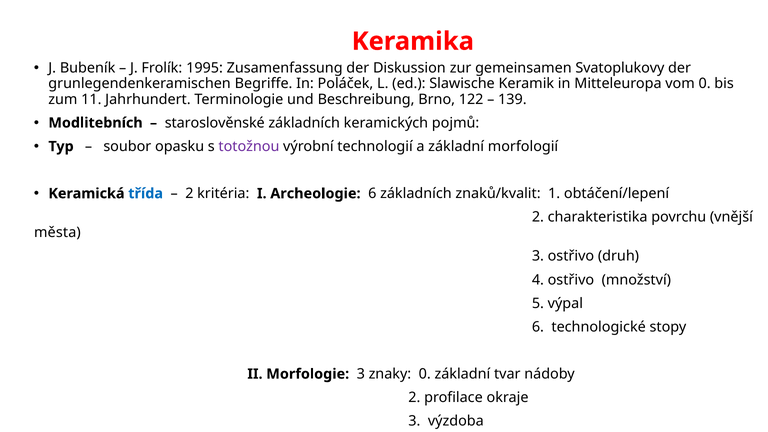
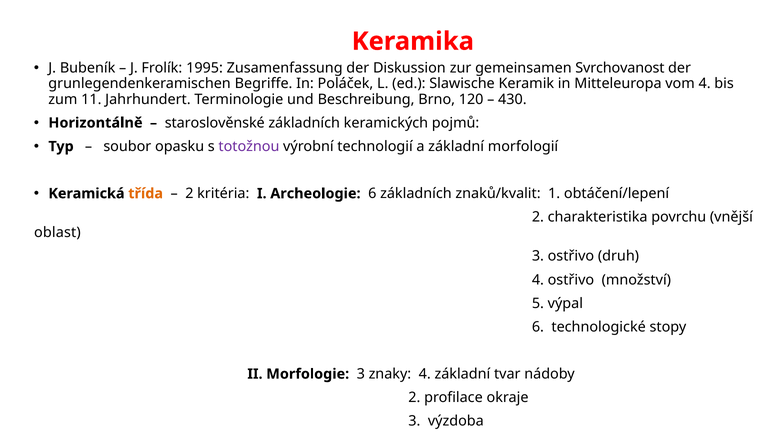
Svatoplukovy: Svatoplukovy -> Svrchovanost
vom 0: 0 -> 4
122: 122 -> 120
139: 139 -> 430
Modlitebních: Modlitebních -> Horizontálně
třída colour: blue -> orange
města: města -> oblast
znaky 0: 0 -> 4
